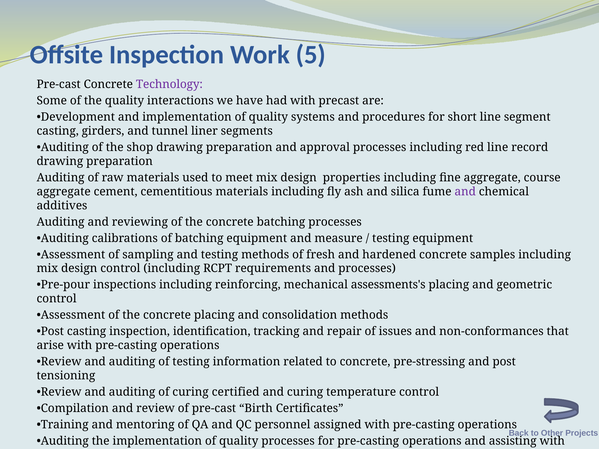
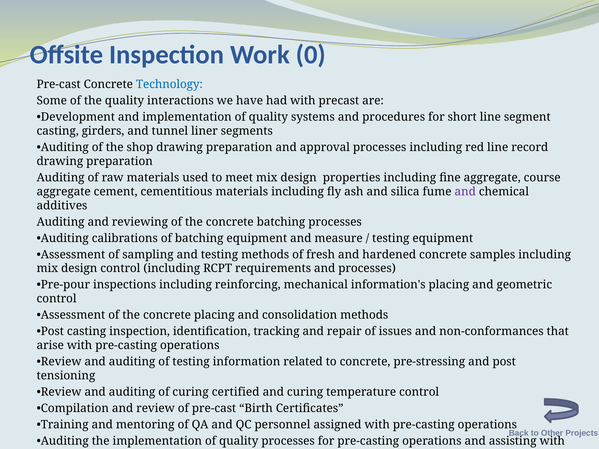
5: 5 -> 0
Technology colour: purple -> blue
assessments's: assessments's -> information's
